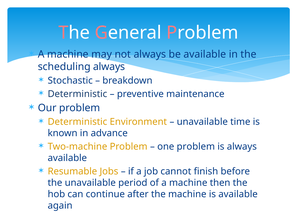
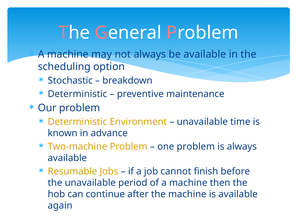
scheduling always: always -> option
